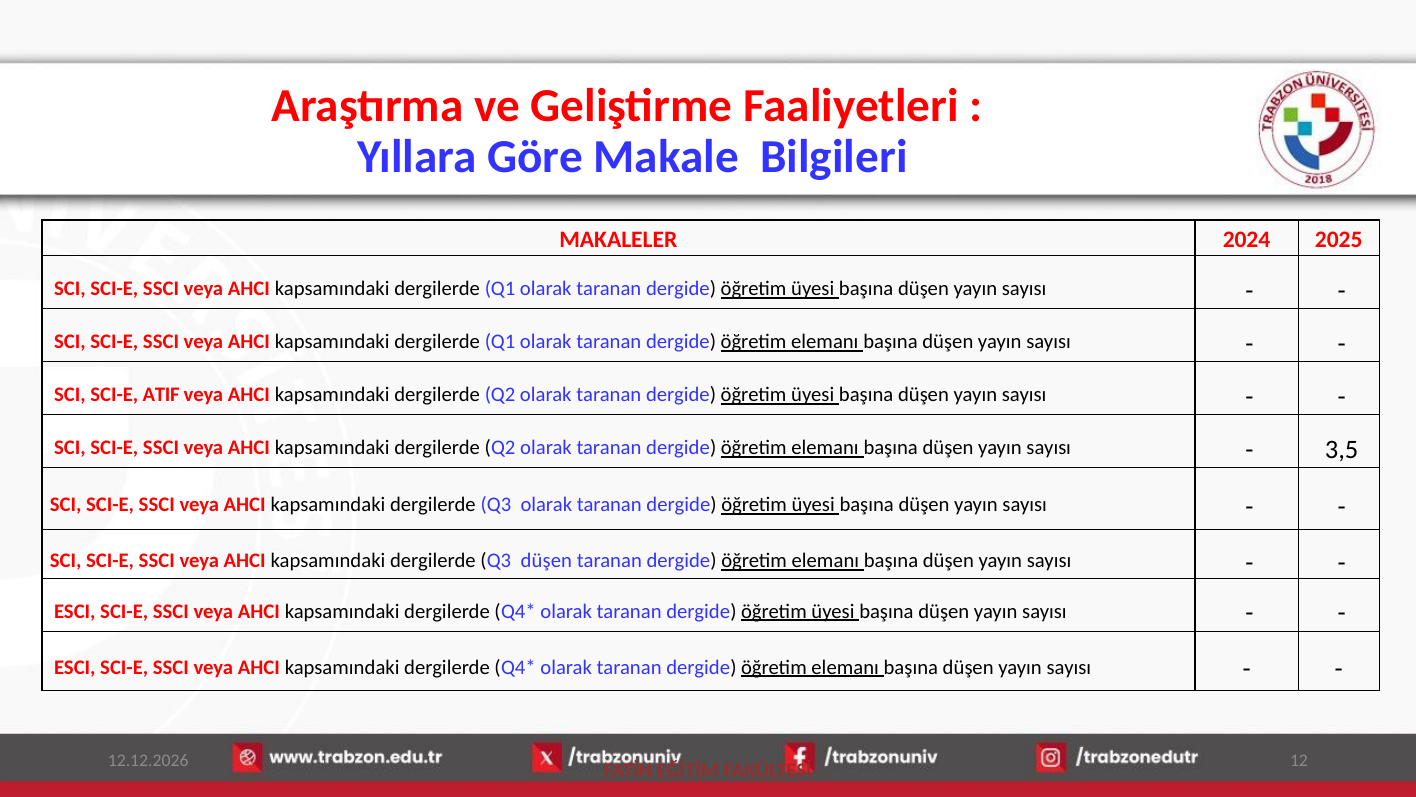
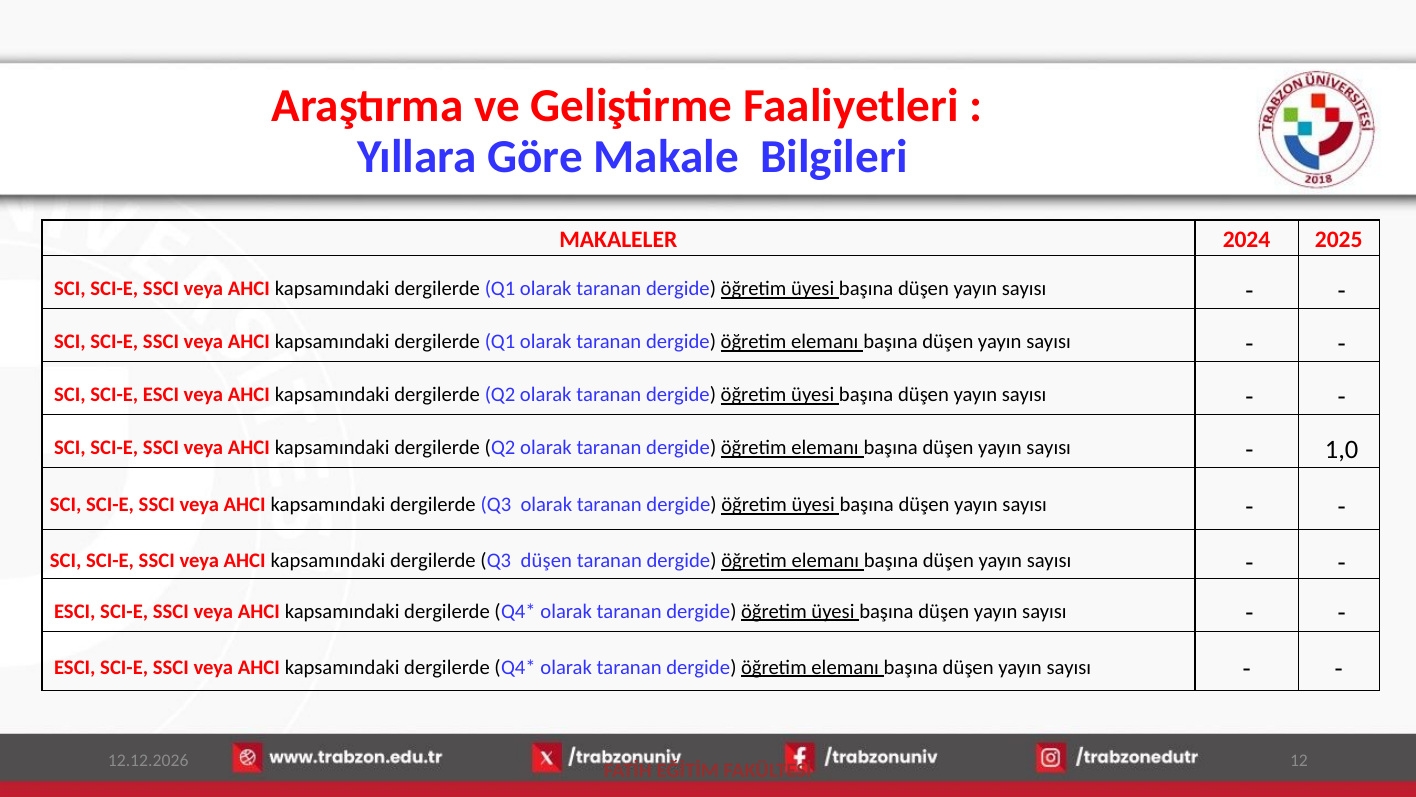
SCI-E ATIF: ATIF -> ESCI
3,5: 3,5 -> 1,0
